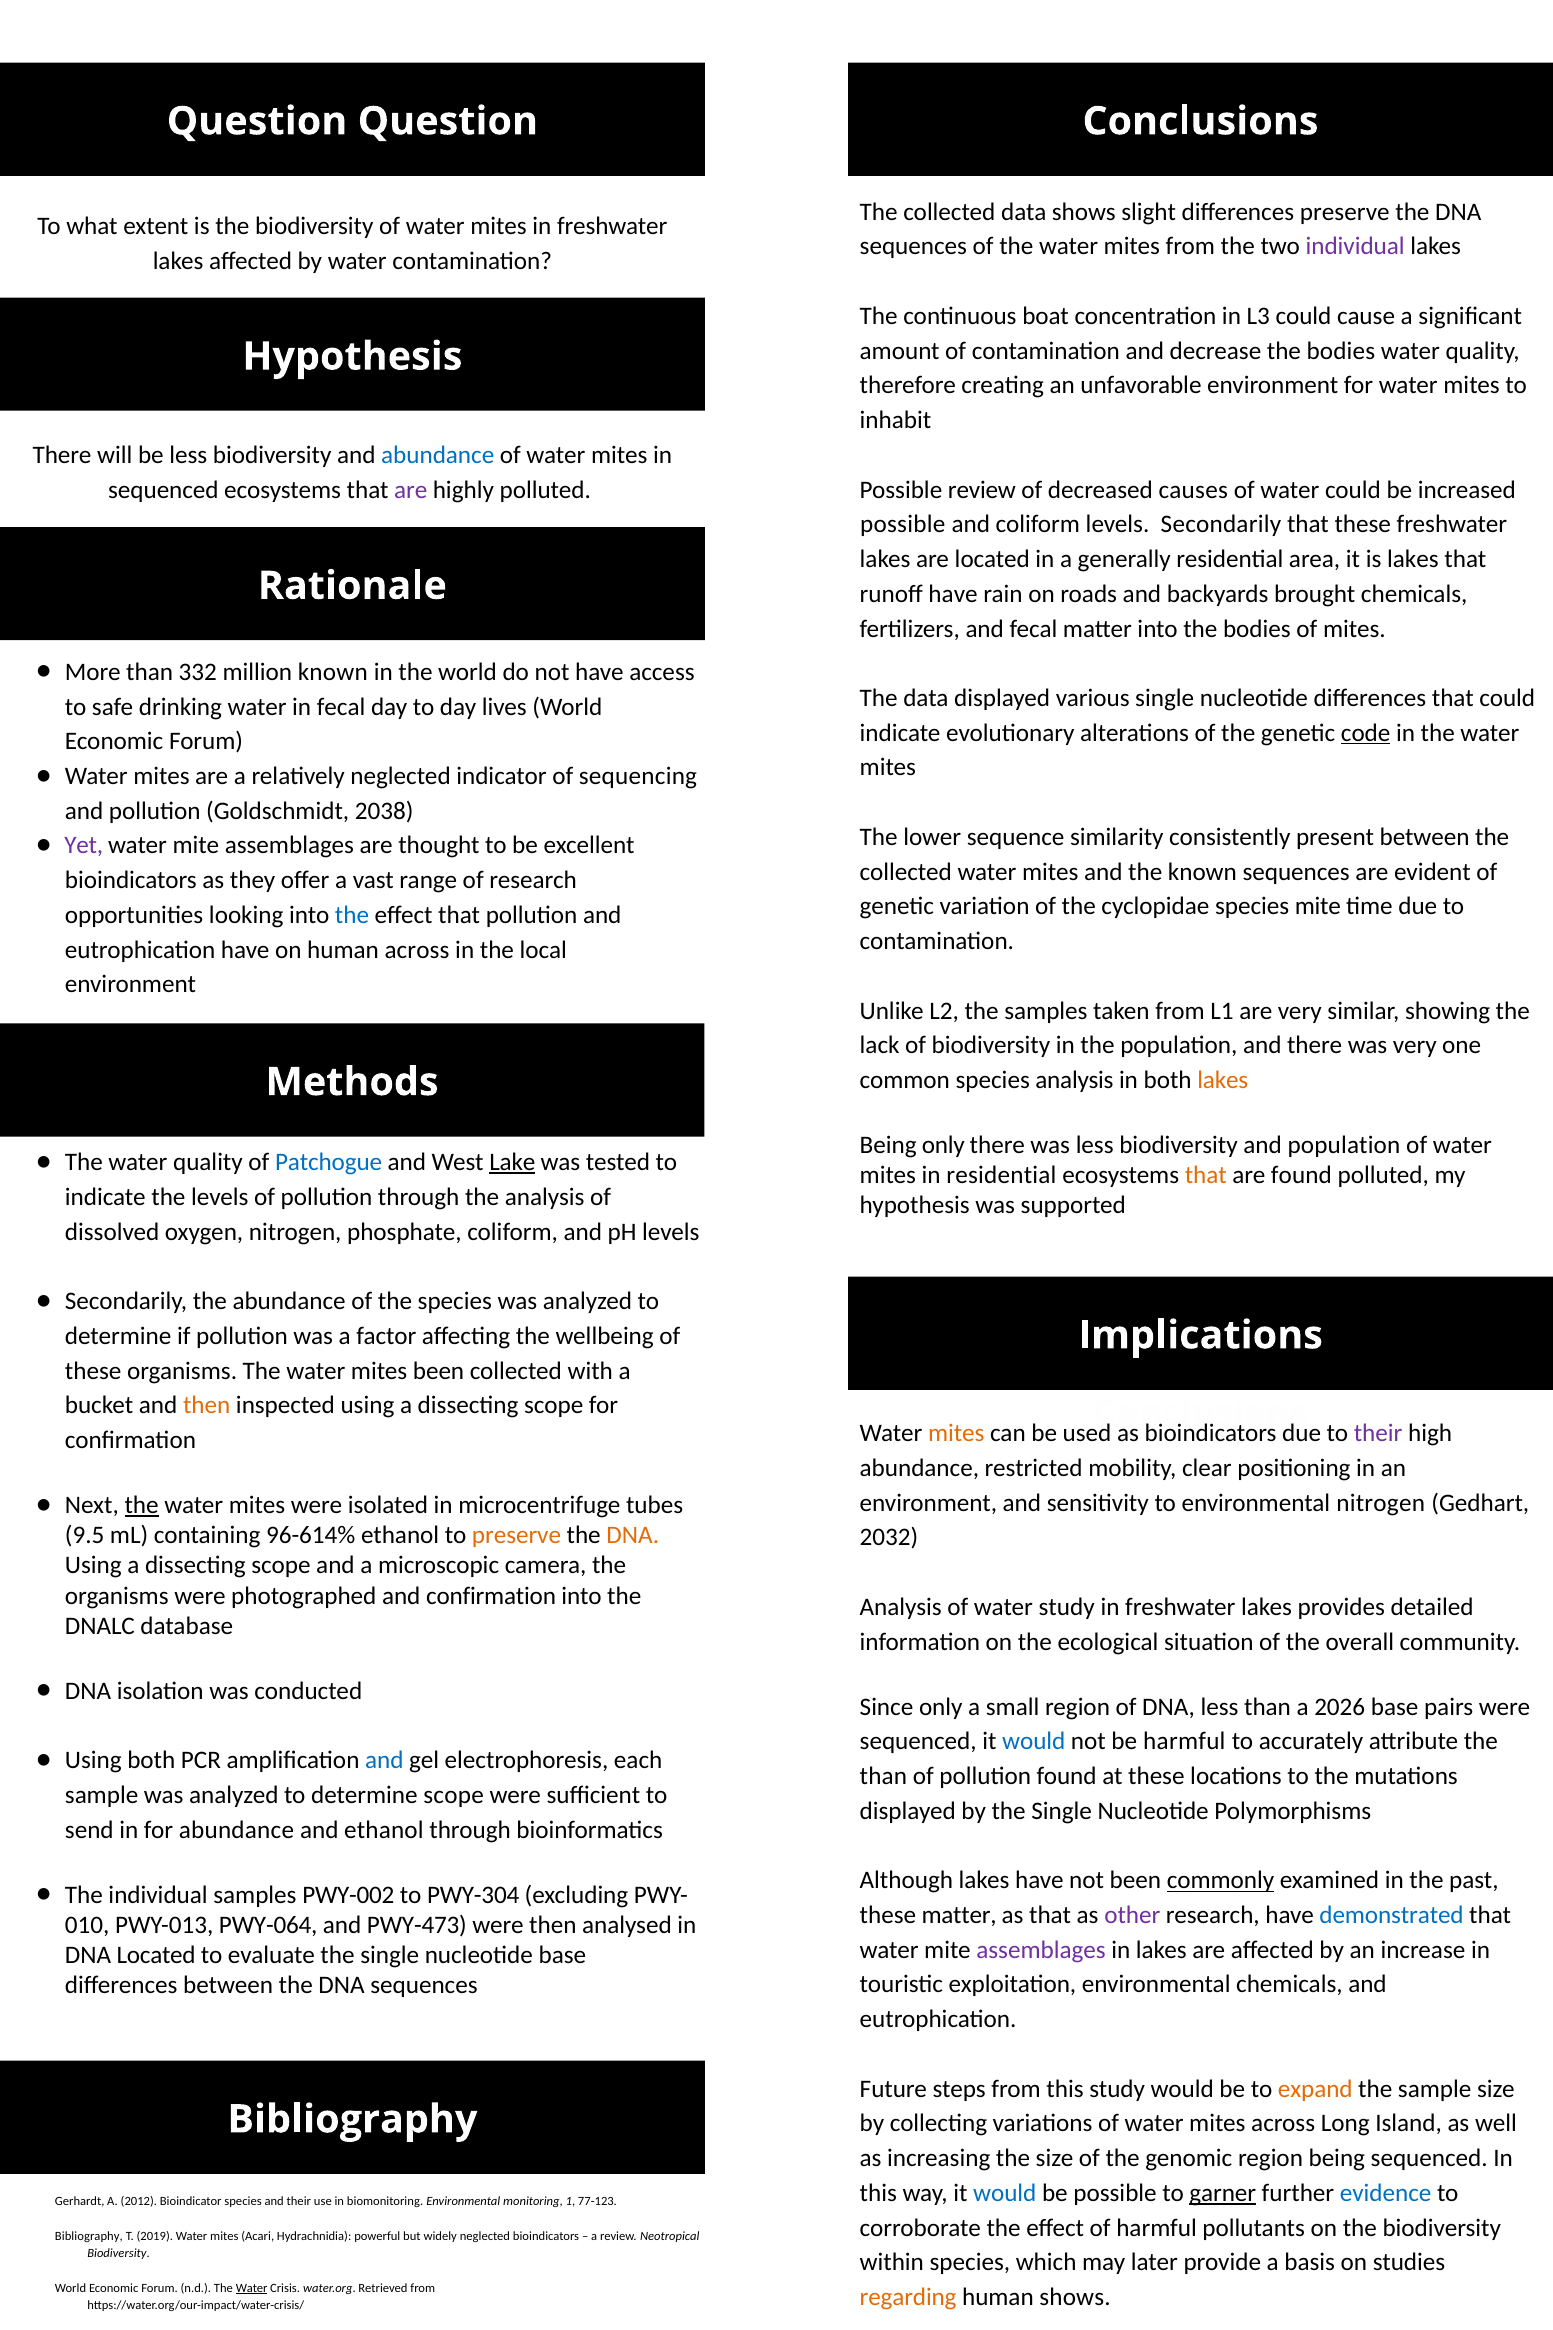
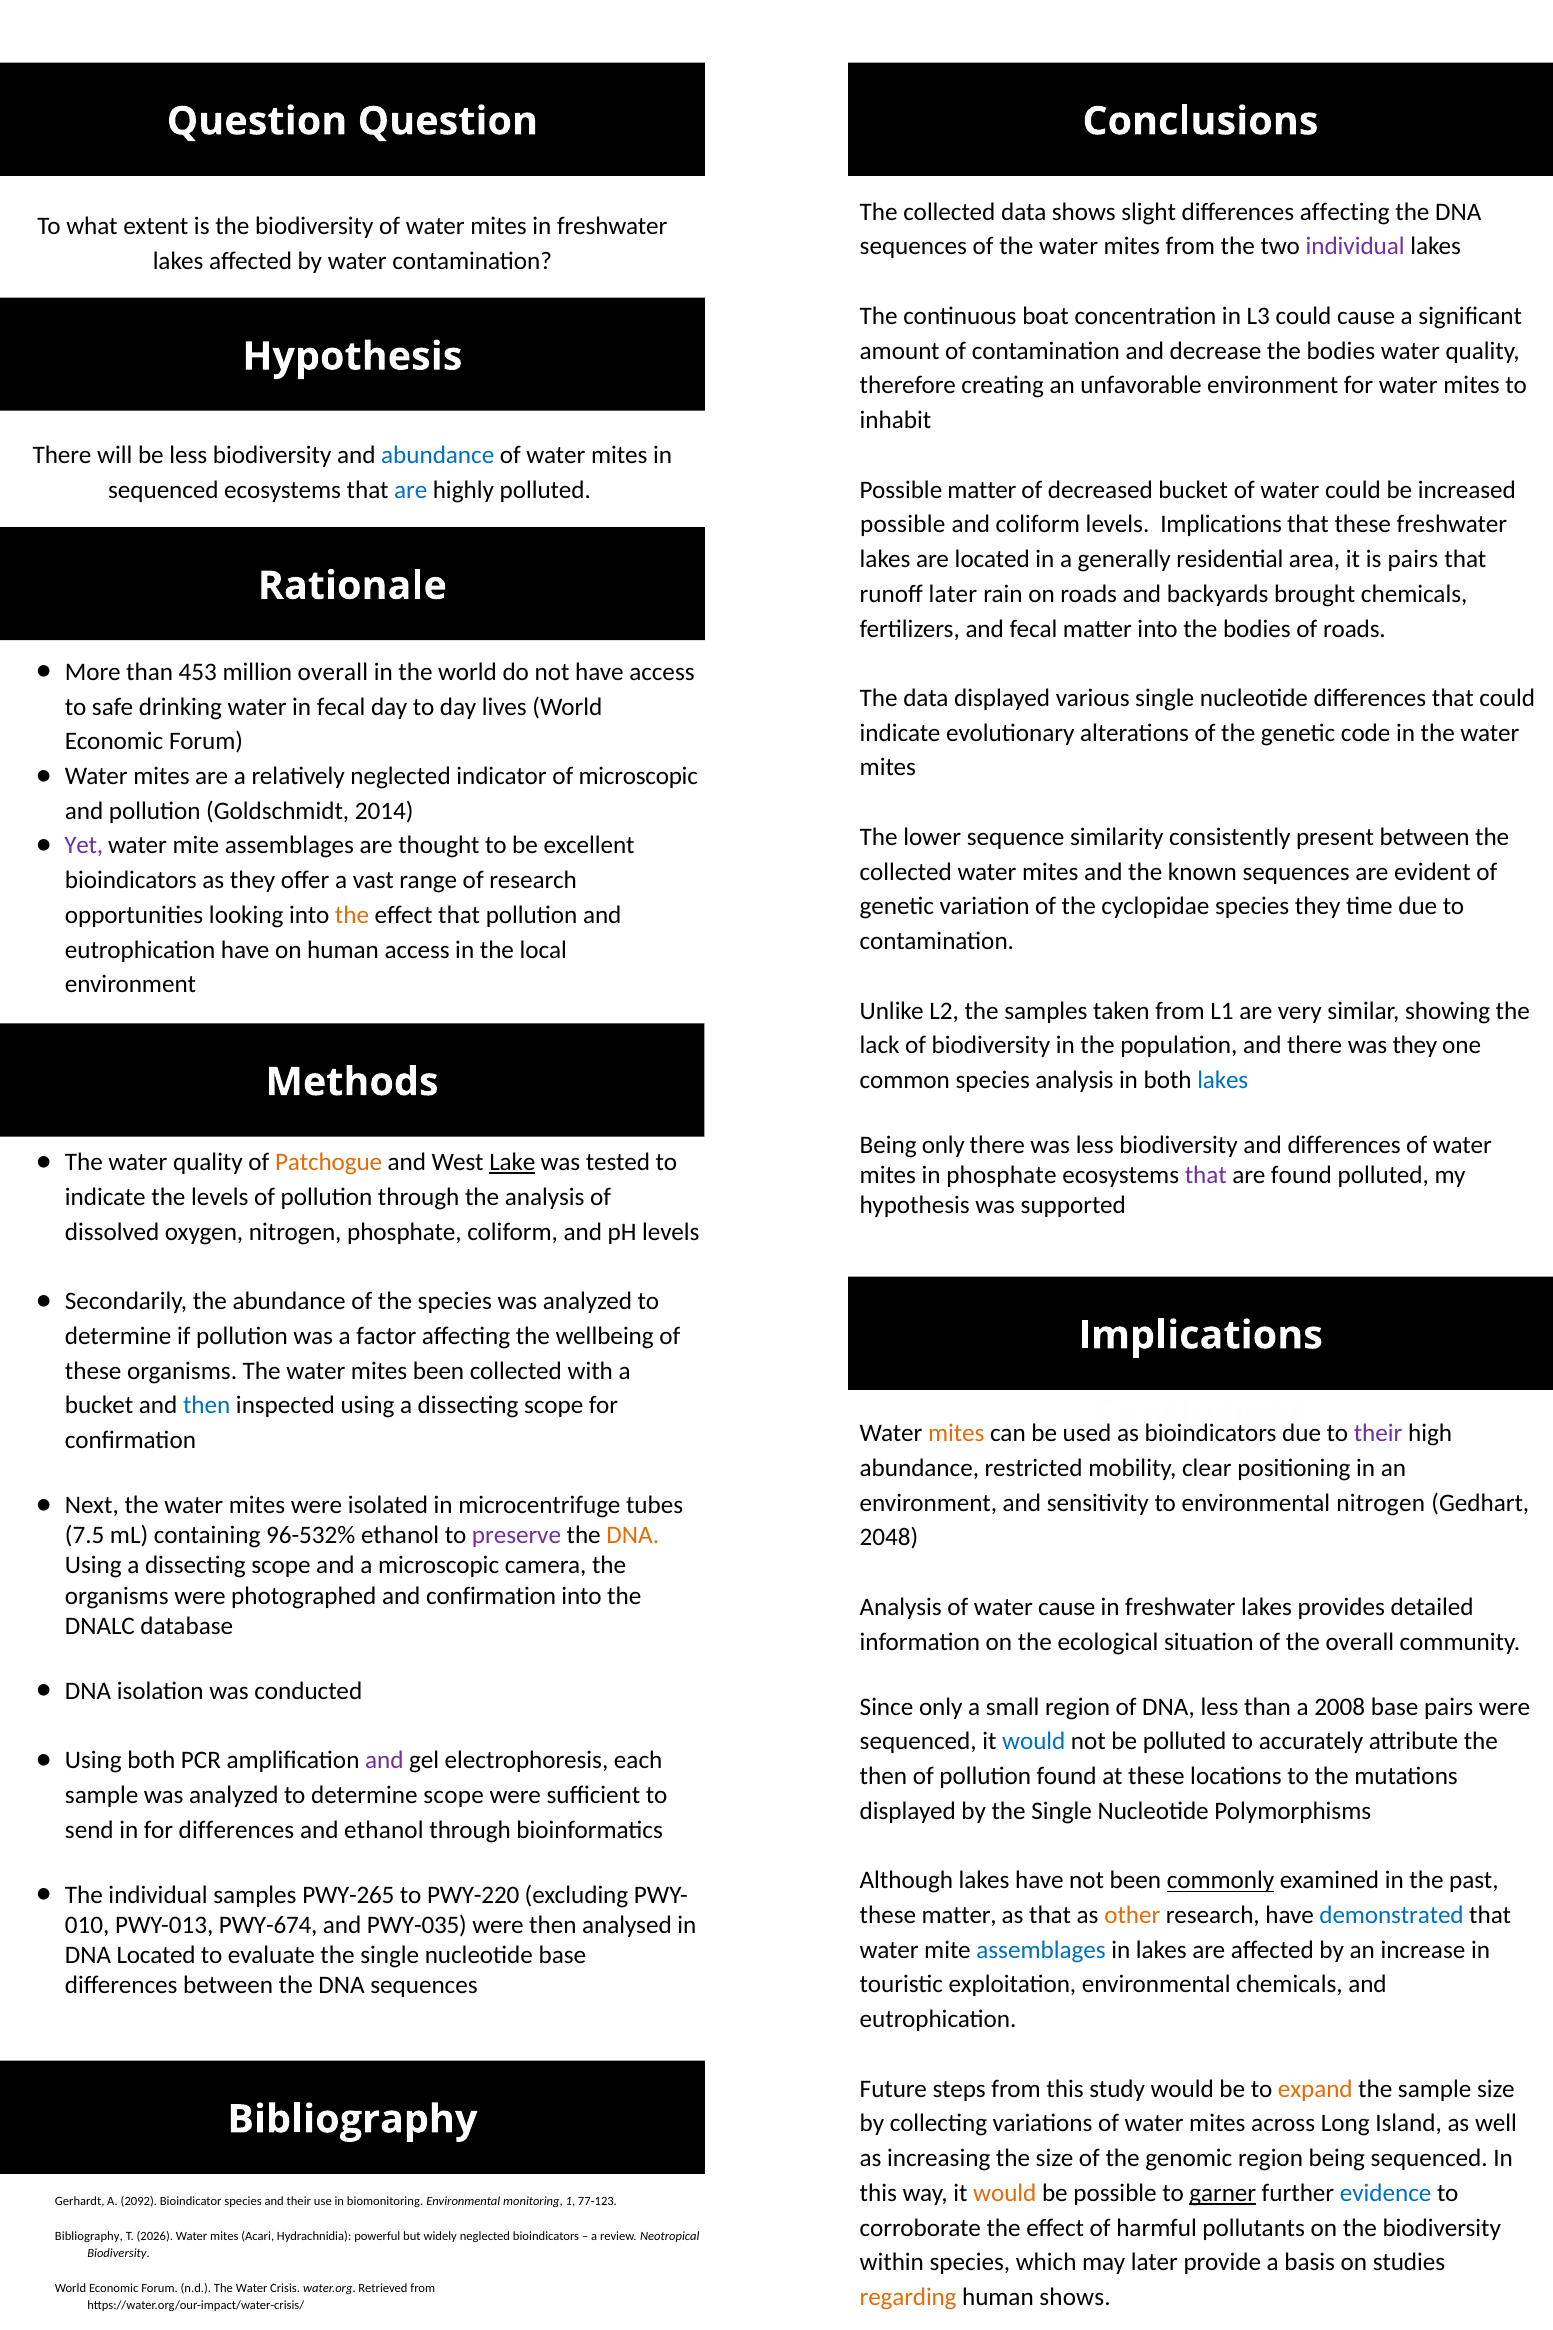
differences preserve: preserve -> affecting
are at (411, 490) colour: purple -> blue
Possible review: review -> matter
decreased causes: causes -> bucket
levels Secondarily: Secondarily -> Implications
is lakes: lakes -> pairs
runoff have: have -> later
of mites: mites -> roads
332: 332 -> 453
million known: known -> overall
code underline: present -> none
of sequencing: sequencing -> microscopic
2038: 2038 -> 2014
species mite: mite -> they
the at (352, 915) colour: blue -> orange
human across: across -> access
was very: very -> they
lakes at (1223, 1080) colour: orange -> blue
and population: population -> differences
Patchogue colour: blue -> orange
in residential: residential -> phosphate
that at (1206, 1175) colour: orange -> purple
then at (207, 1405) colour: orange -> blue
the at (142, 1505) underline: present -> none
9.5: 9.5 -> 7.5
96-614%: 96-614% -> 96-532%
preserve at (516, 1535) colour: orange -> purple
2032: 2032 -> 2048
water study: study -> cause
2026: 2026 -> 2008
be harmful: harmful -> polluted
and at (384, 1760) colour: blue -> purple
than at (883, 1776): than -> then
for abundance: abundance -> differences
PWY-002: PWY-002 -> PWY-265
PWY-304: PWY-304 -> PWY-220
other colour: purple -> orange
PWY-064: PWY-064 -> PWY-674
PWY-473: PWY-473 -> PWY-035
assemblages at (1041, 1950) colour: purple -> blue
would at (1005, 2193) colour: blue -> orange
2012: 2012 -> 2092
2019: 2019 -> 2026
Water at (252, 2287) underline: present -> none
